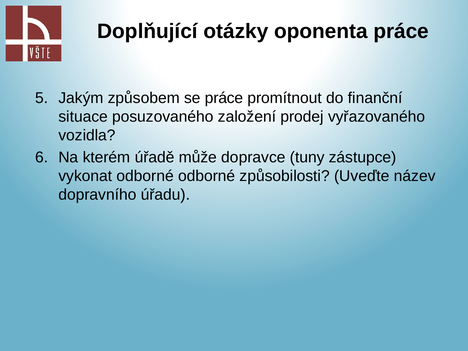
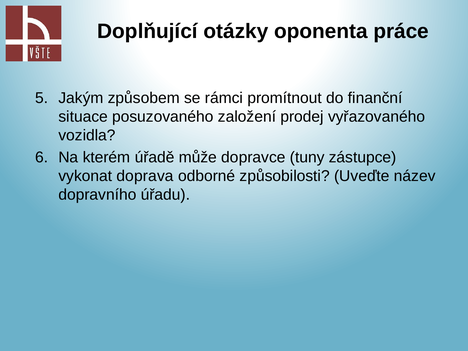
se práce: práce -> rámci
vykonat odborné: odborné -> doprava
